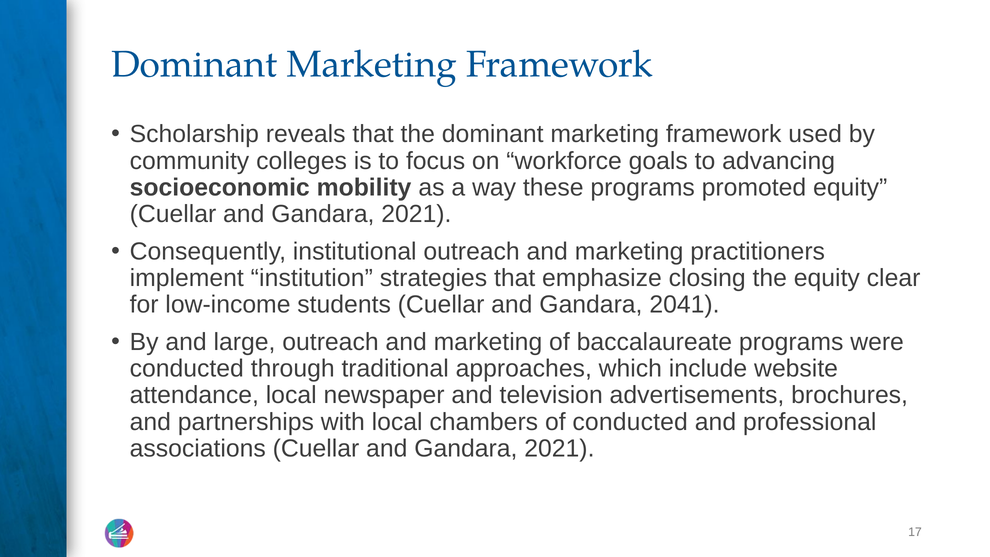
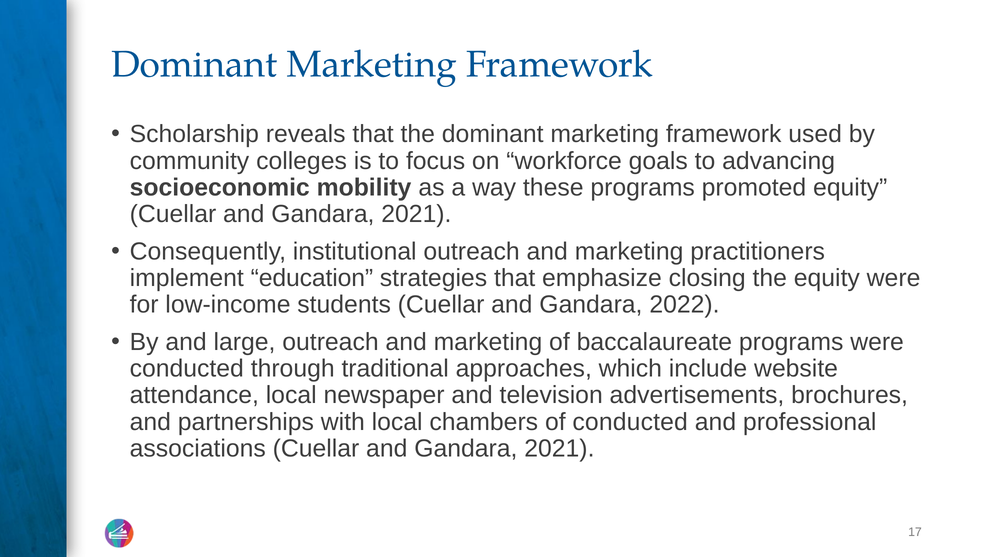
institution: institution -> education
equity clear: clear -> were
2041: 2041 -> 2022
